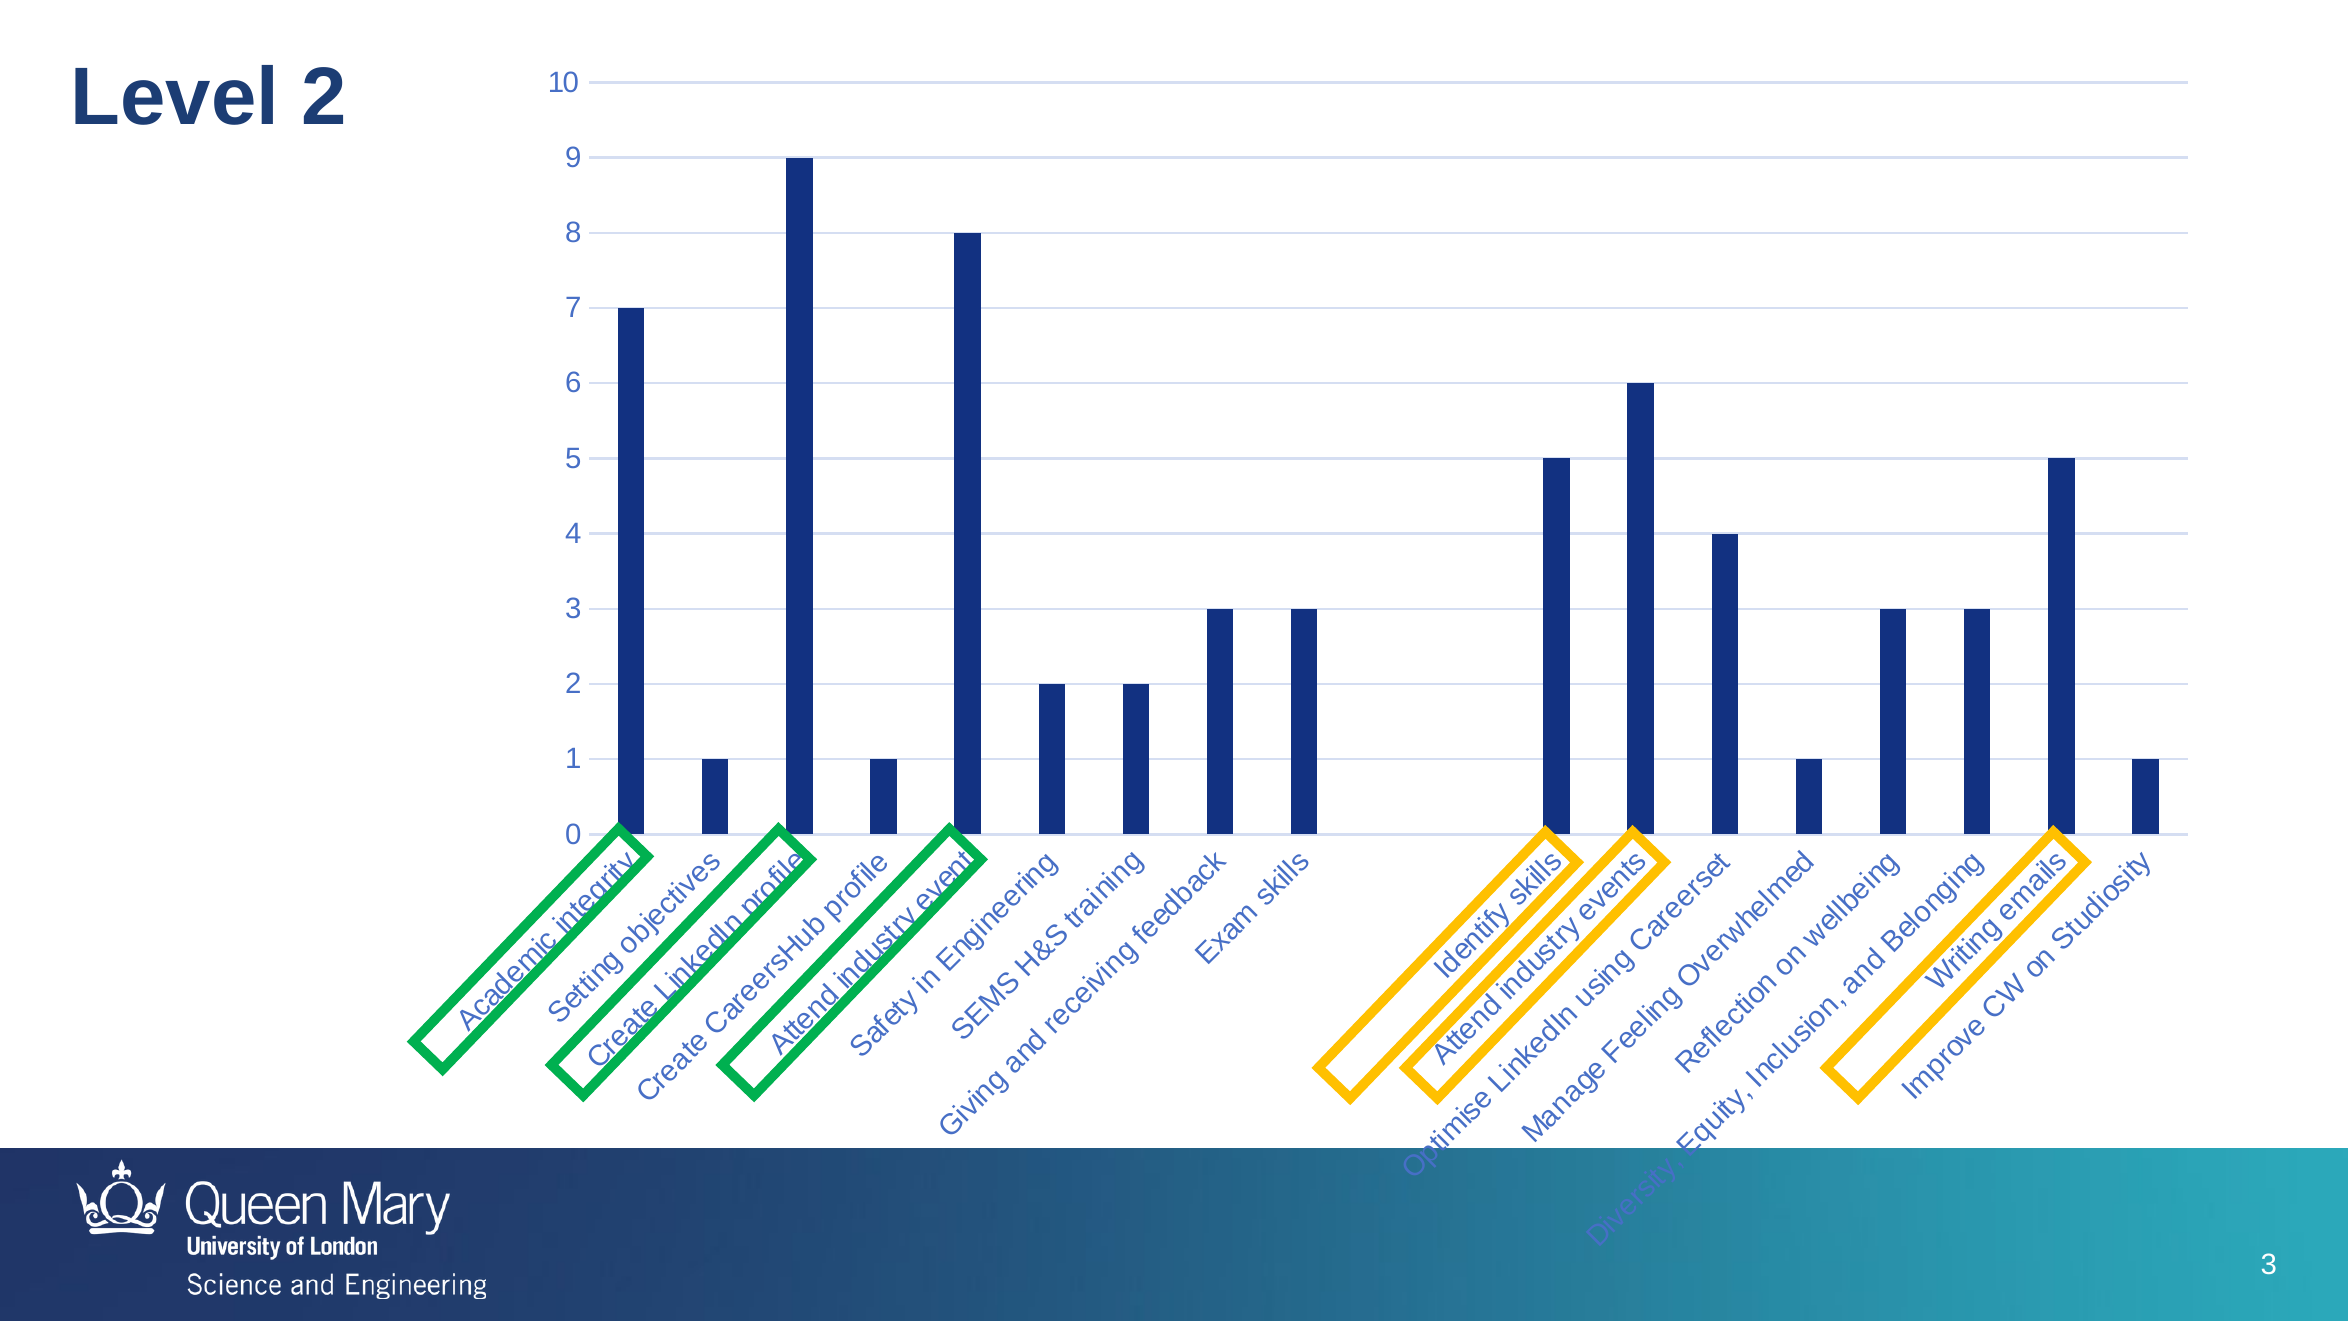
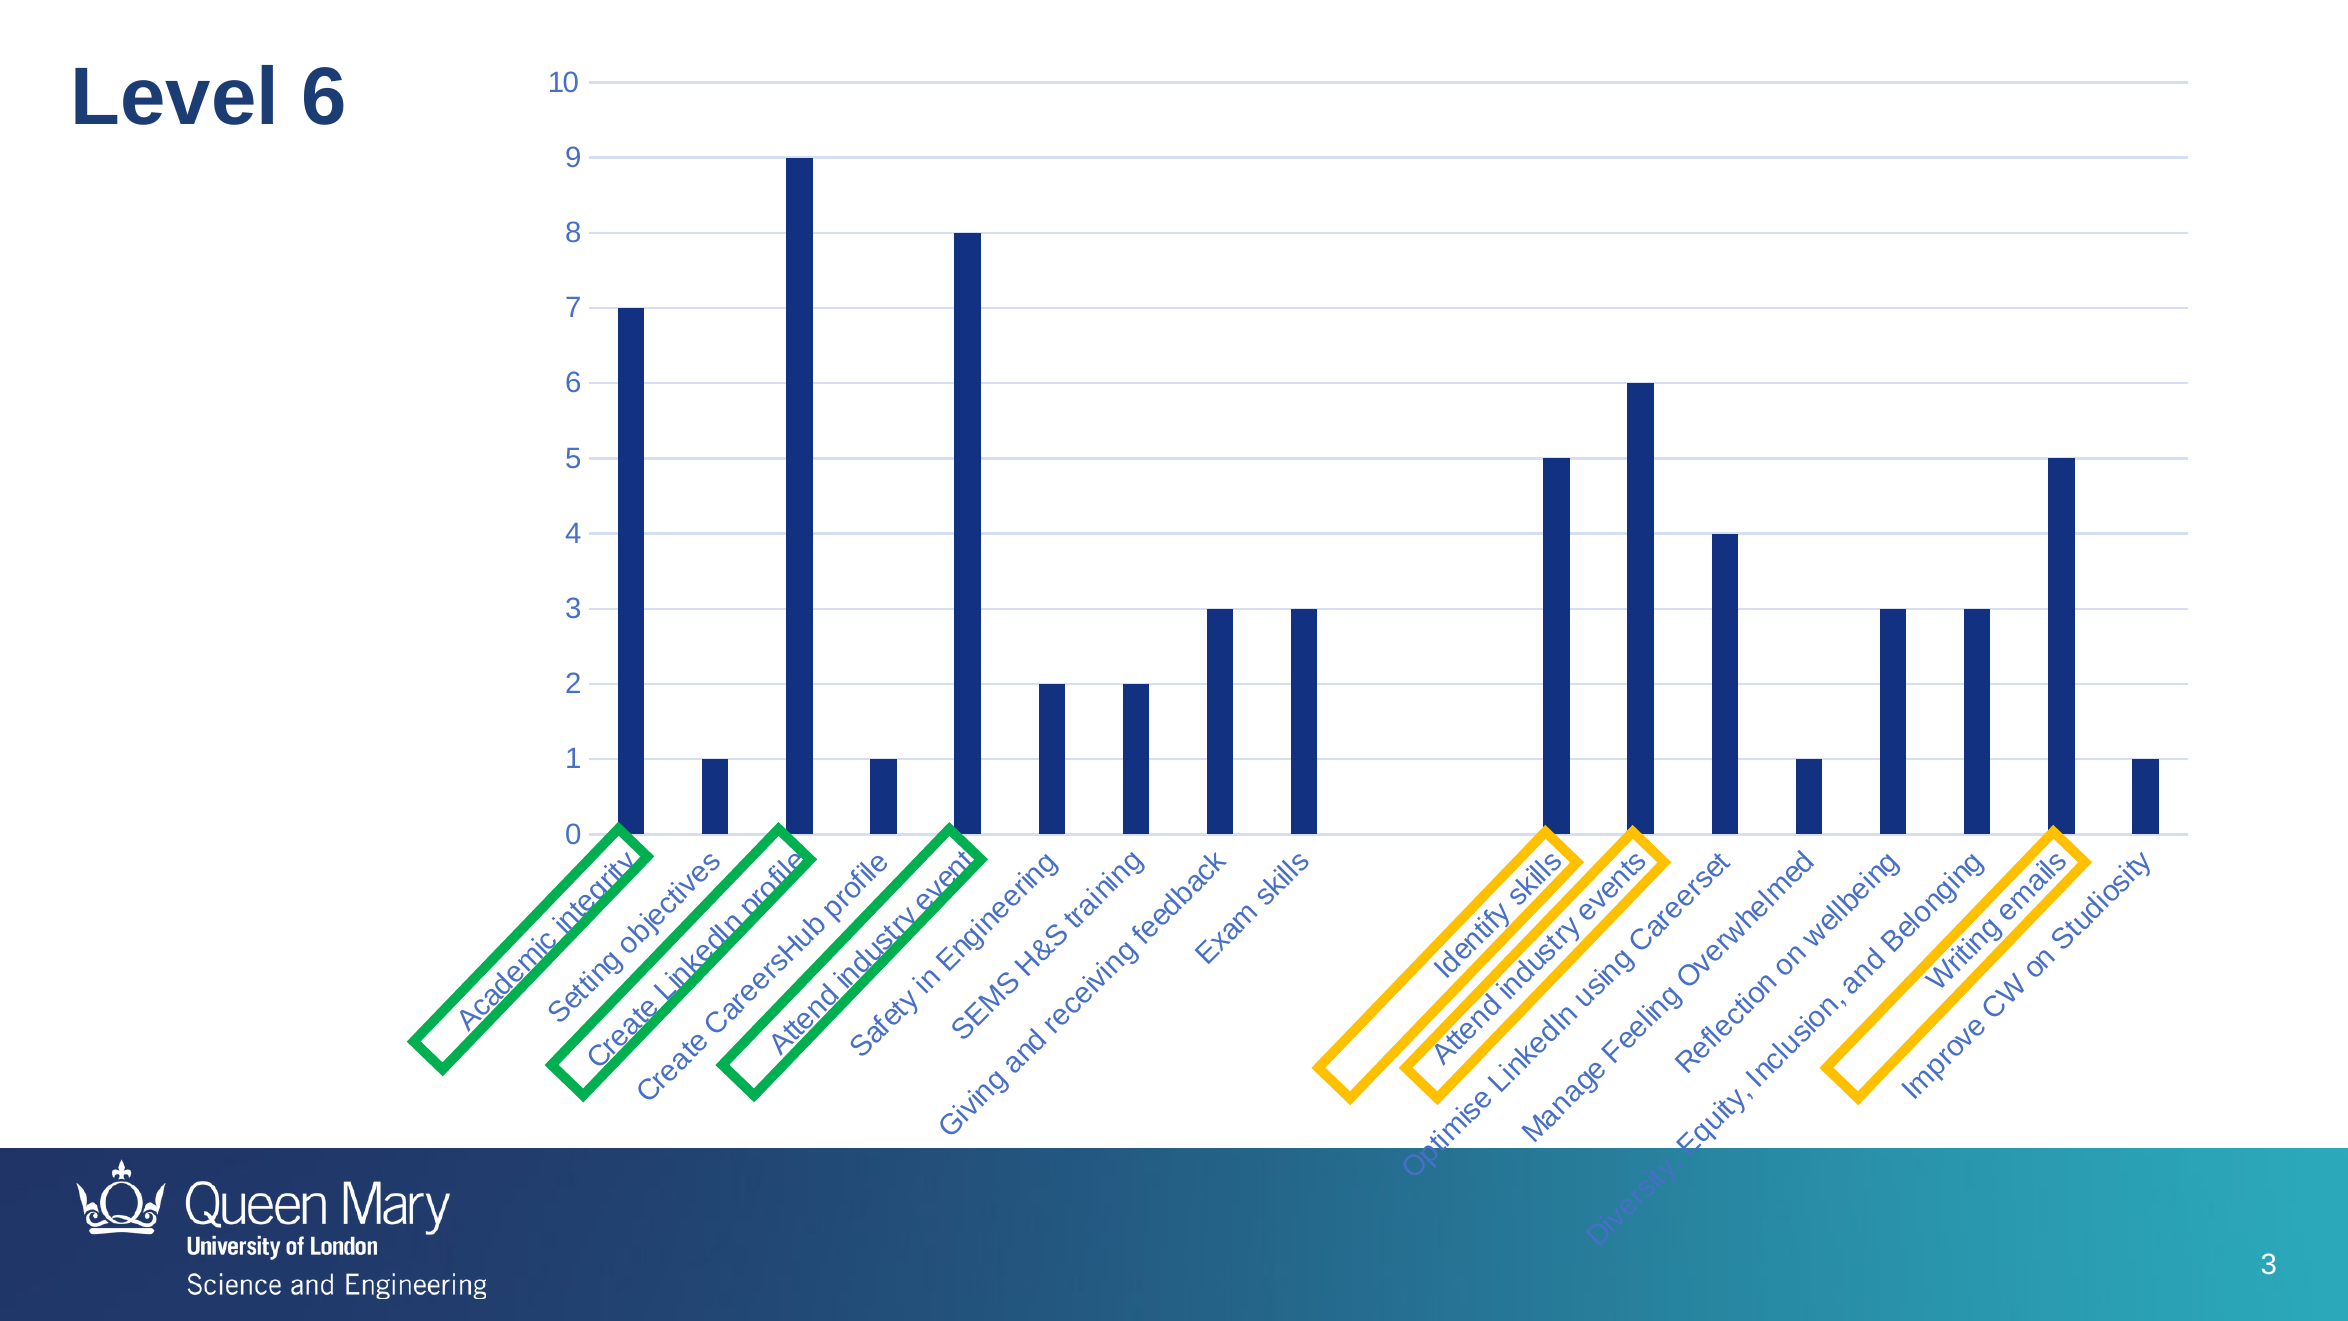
Level 2: 2 -> 6
